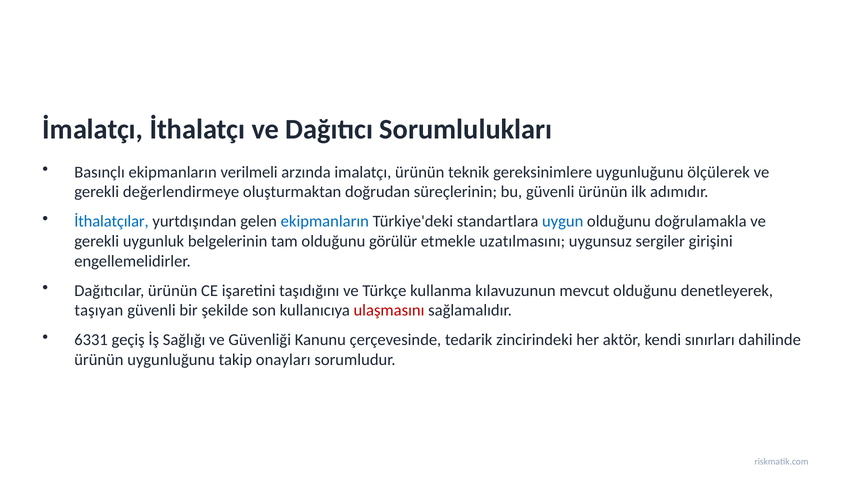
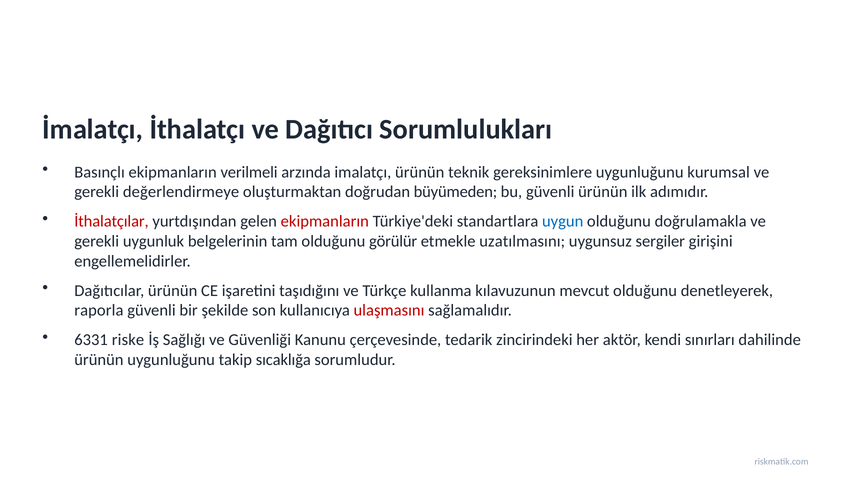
ölçülerek: ölçülerek -> kurumsal
süreçlerinin: süreçlerinin -> büyümeden
İthalatçılar colour: blue -> red
ekipmanların at (325, 221) colour: blue -> red
taşıyan: taşıyan -> raporla
geçiş: geçiş -> riske
onayları: onayları -> sıcaklığa
